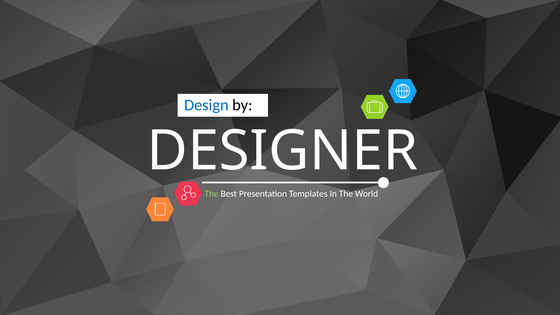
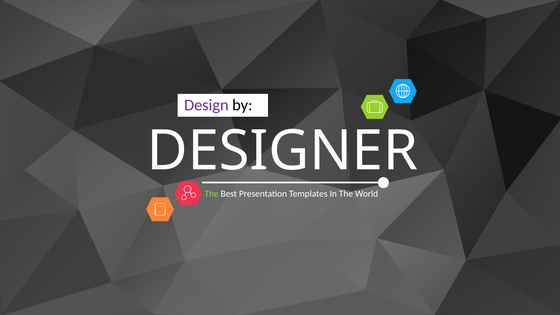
Design colour: blue -> purple
